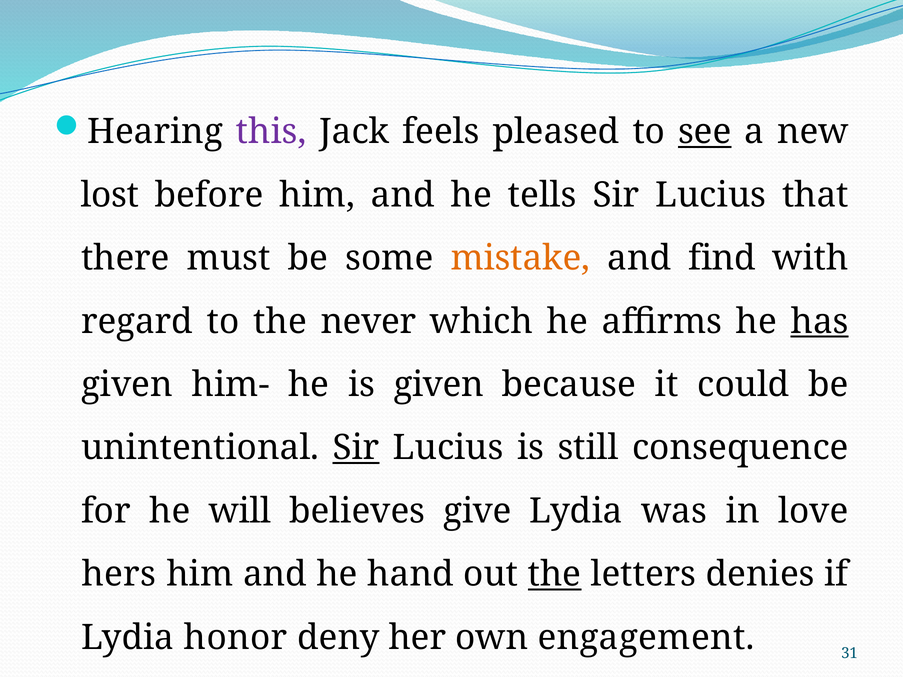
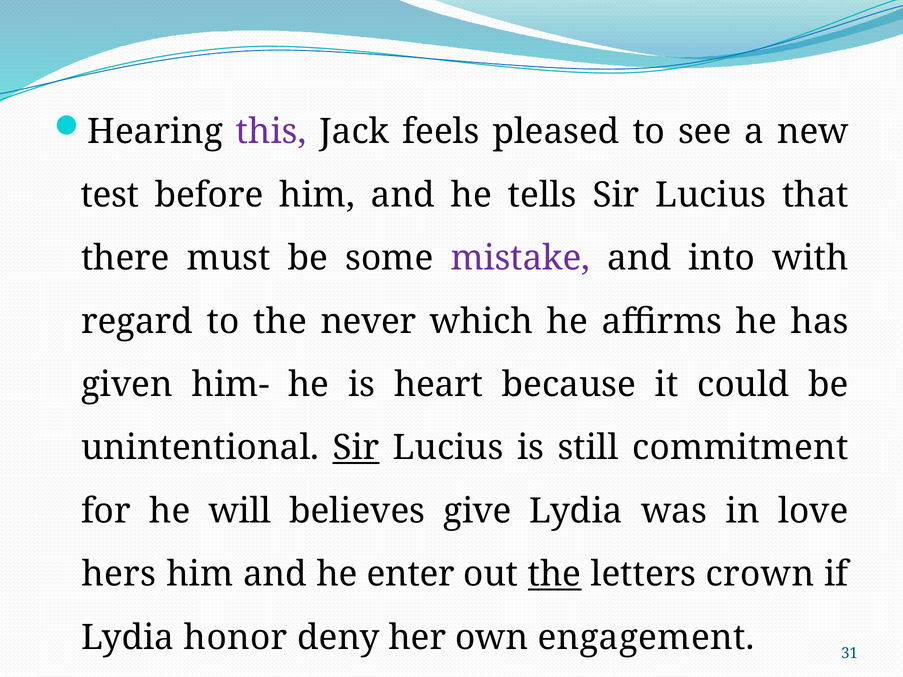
see underline: present -> none
lost: lost -> test
mistake colour: orange -> purple
find: find -> into
has underline: present -> none
is given: given -> heart
consequence: consequence -> commitment
hand: hand -> enter
denies: denies -> crown
